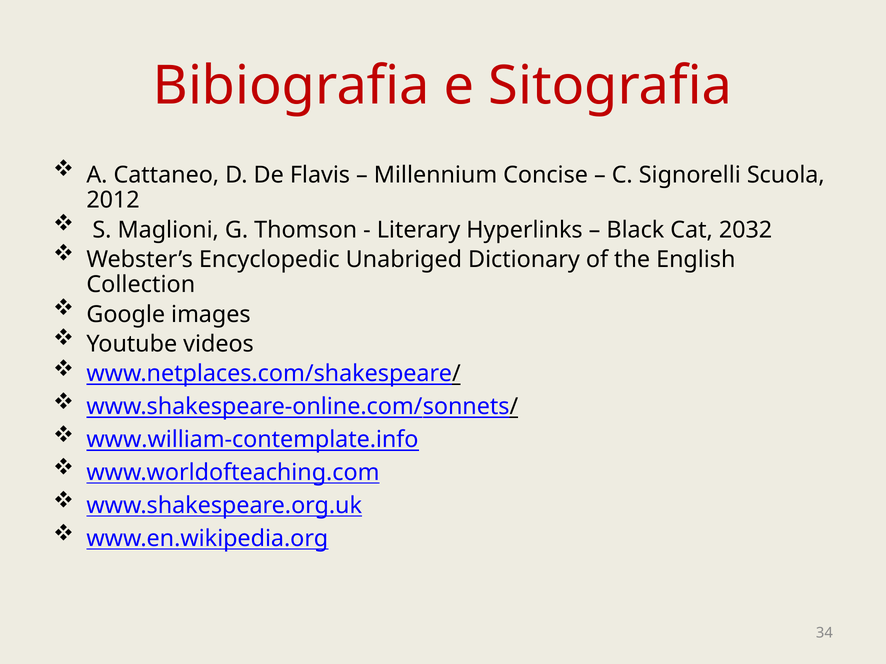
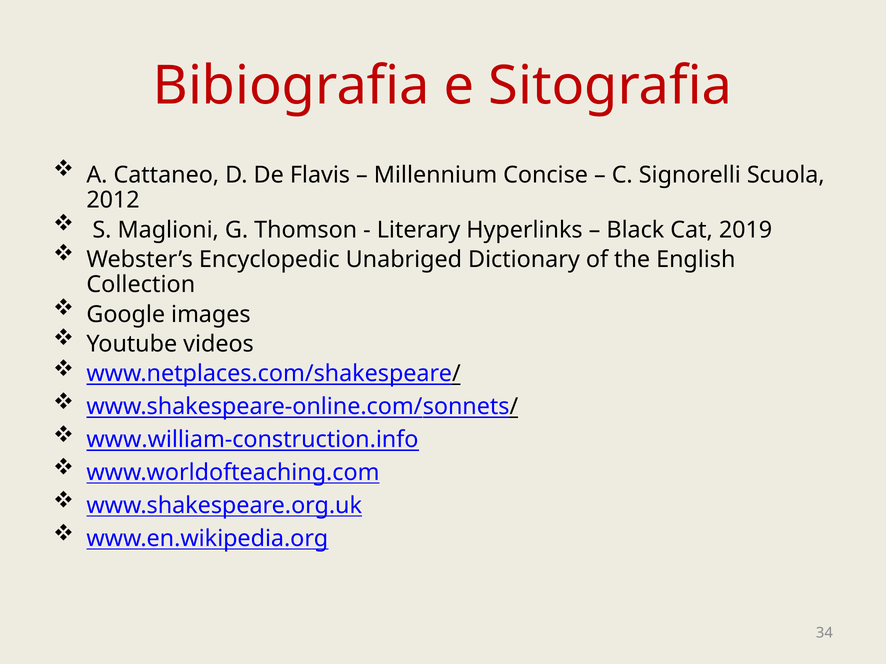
2032: 2032 -> 2019
www.william-contemplate.info: www.william-contemplate.info -> www.william-construction.info
